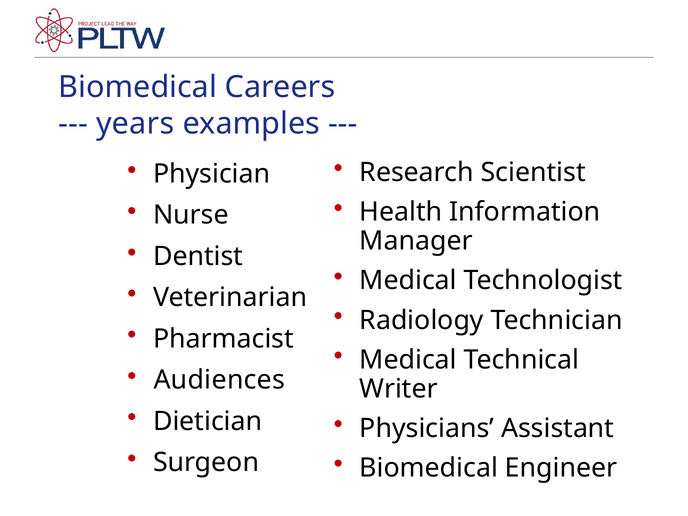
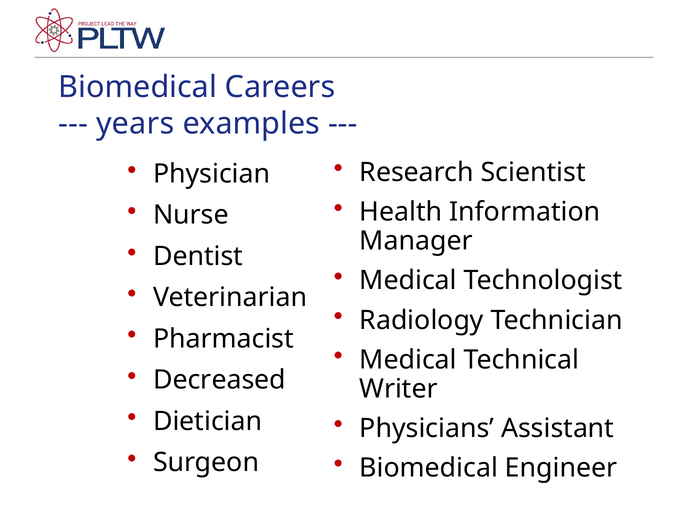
Audiences: Audiences -> Decreased
